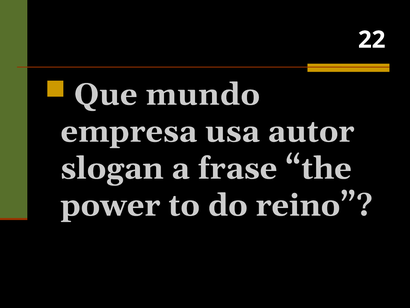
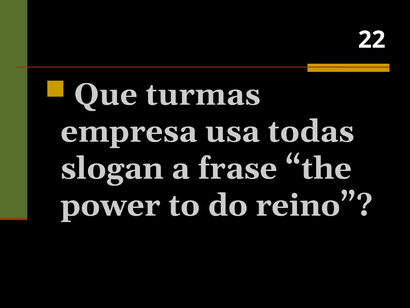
mundo: mundo -> turmas
autor: autor -> todas
